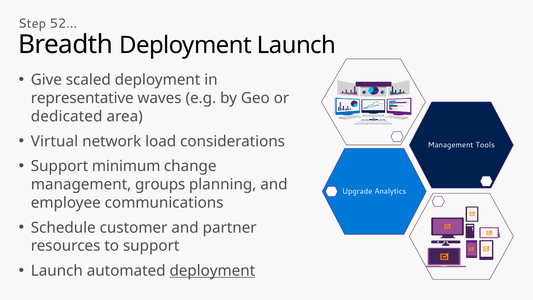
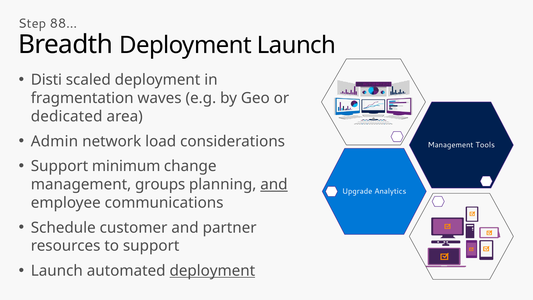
52…: 52… -> 88…
Give: Give -> Disti
representative: representative -> fragmentation
Virtual: Virtual -> Admin
and at (274, 184) underline: none -> present
